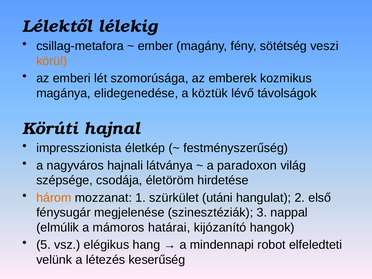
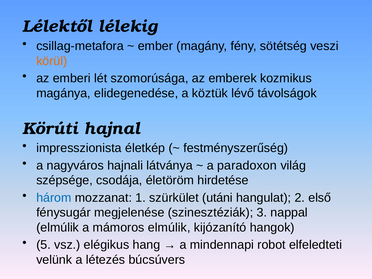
három colour: orange -> blue
mámoros határai: határai -> elmúlik
keserűség: keserűség -> búcsúvers
